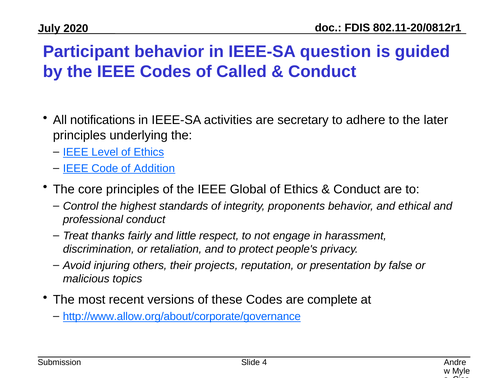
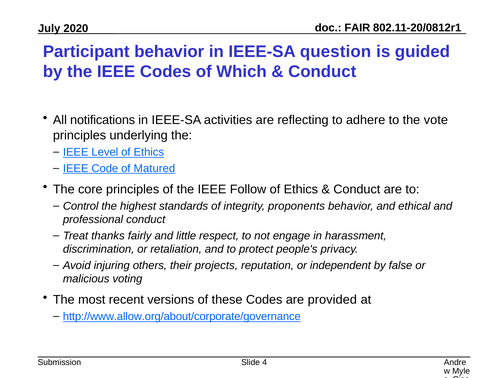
FDIS: FDIS -> FAIR
Called: Called -> Which
secretary: secretary -> reflecting
later: later -> vote
Addition: Addition -> Matured
Global: Global -> Follow
presentation: presentation -> independent
topics: topics -> voting
complete: complete -> provided
